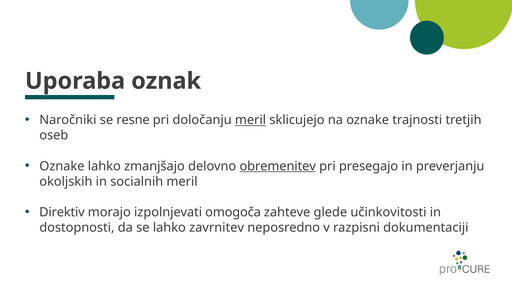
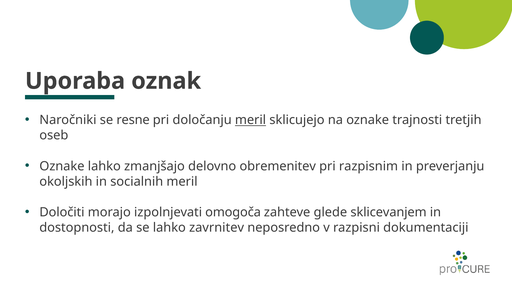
obremenitev underline: present -> none
presegajo: presegajo -> razpisnim
Direktiv: Direktiv -> Določiti
učinkovitosti: učinkovitosti -> sklicevanjem
